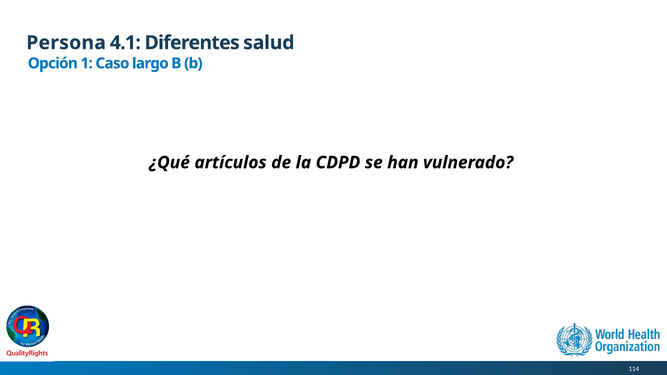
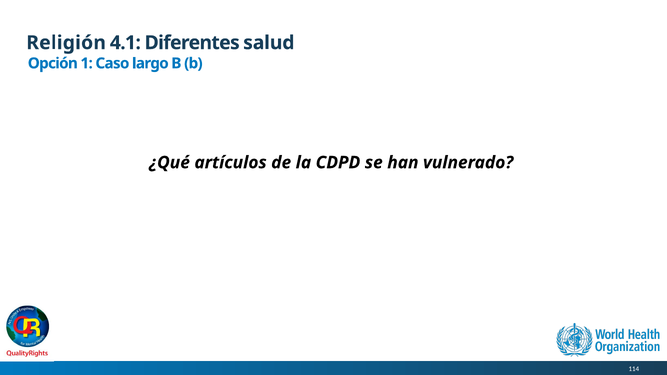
Persona: Persona -> Religión
